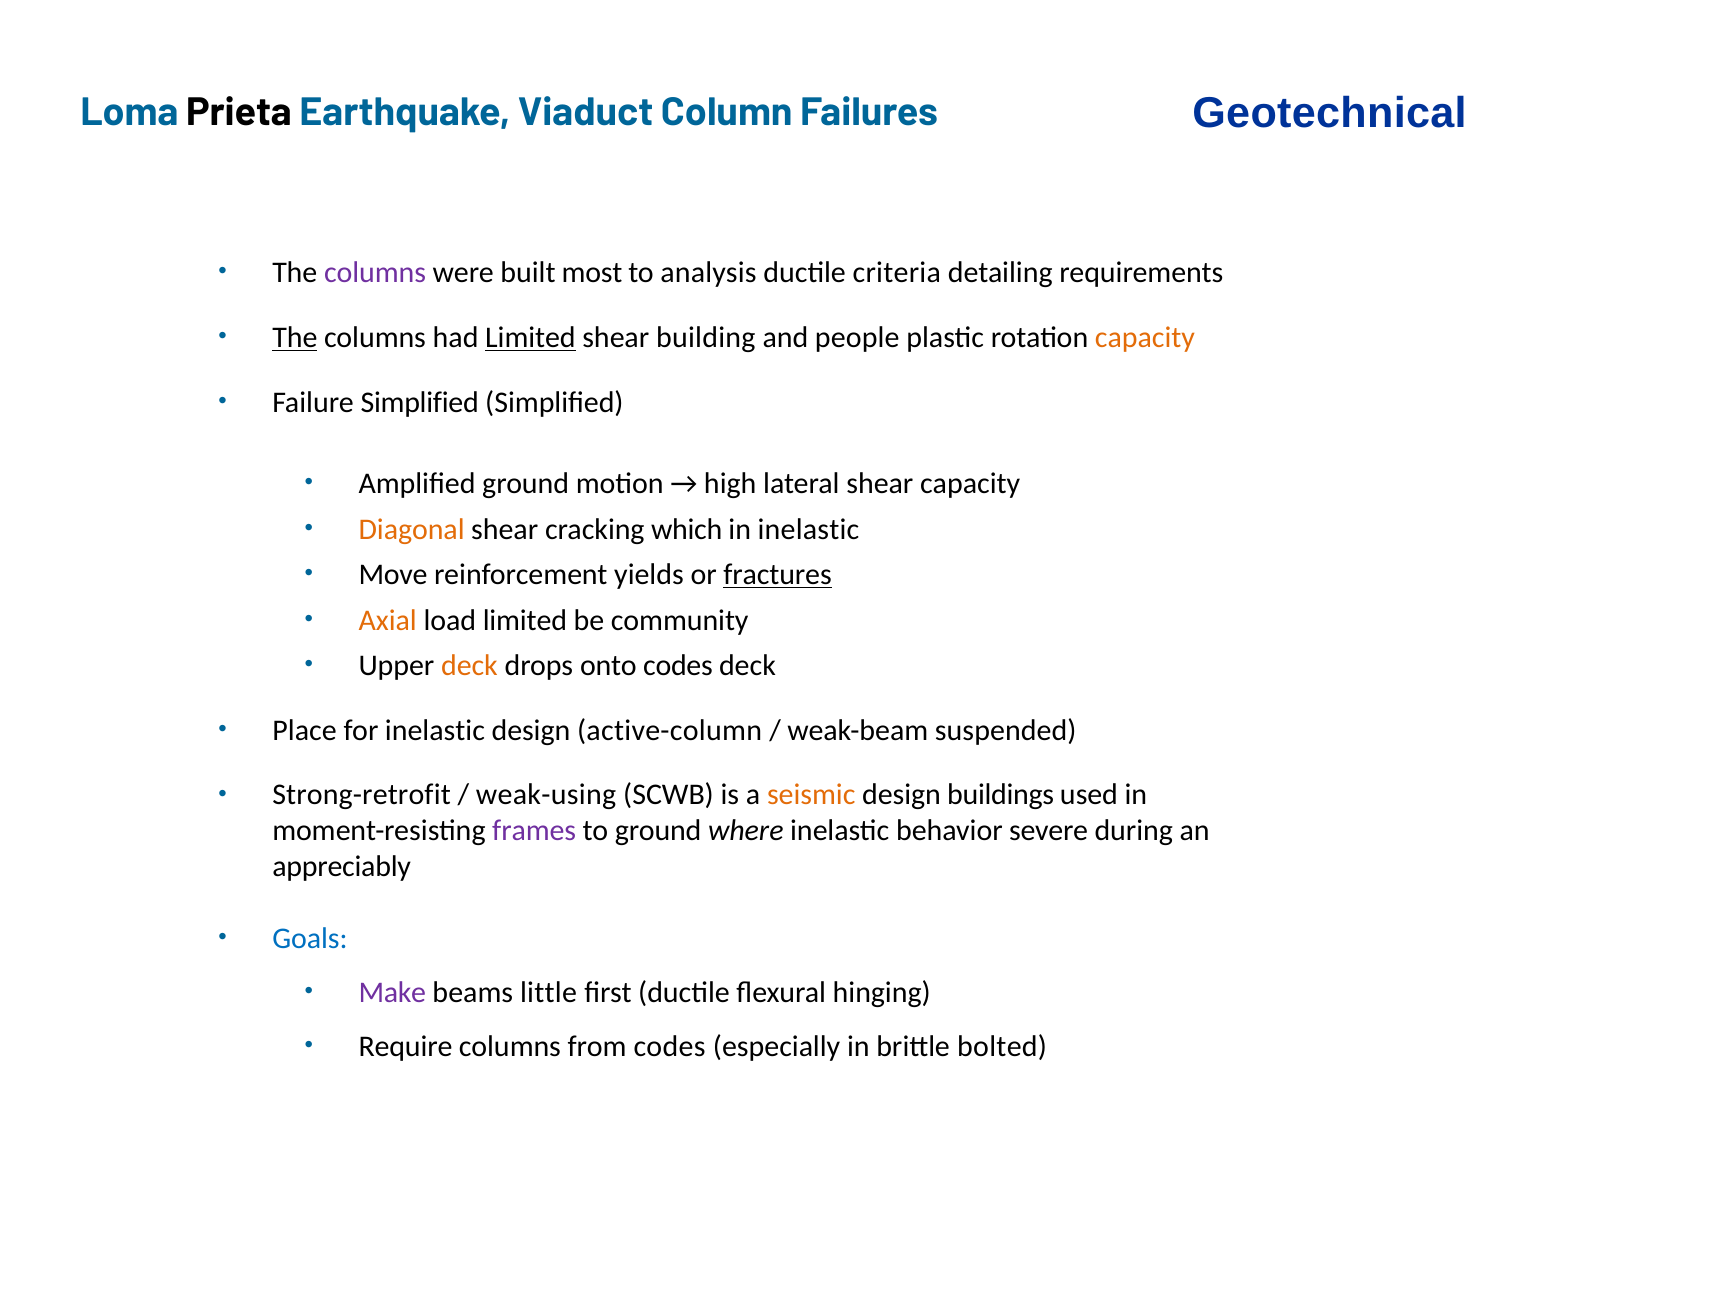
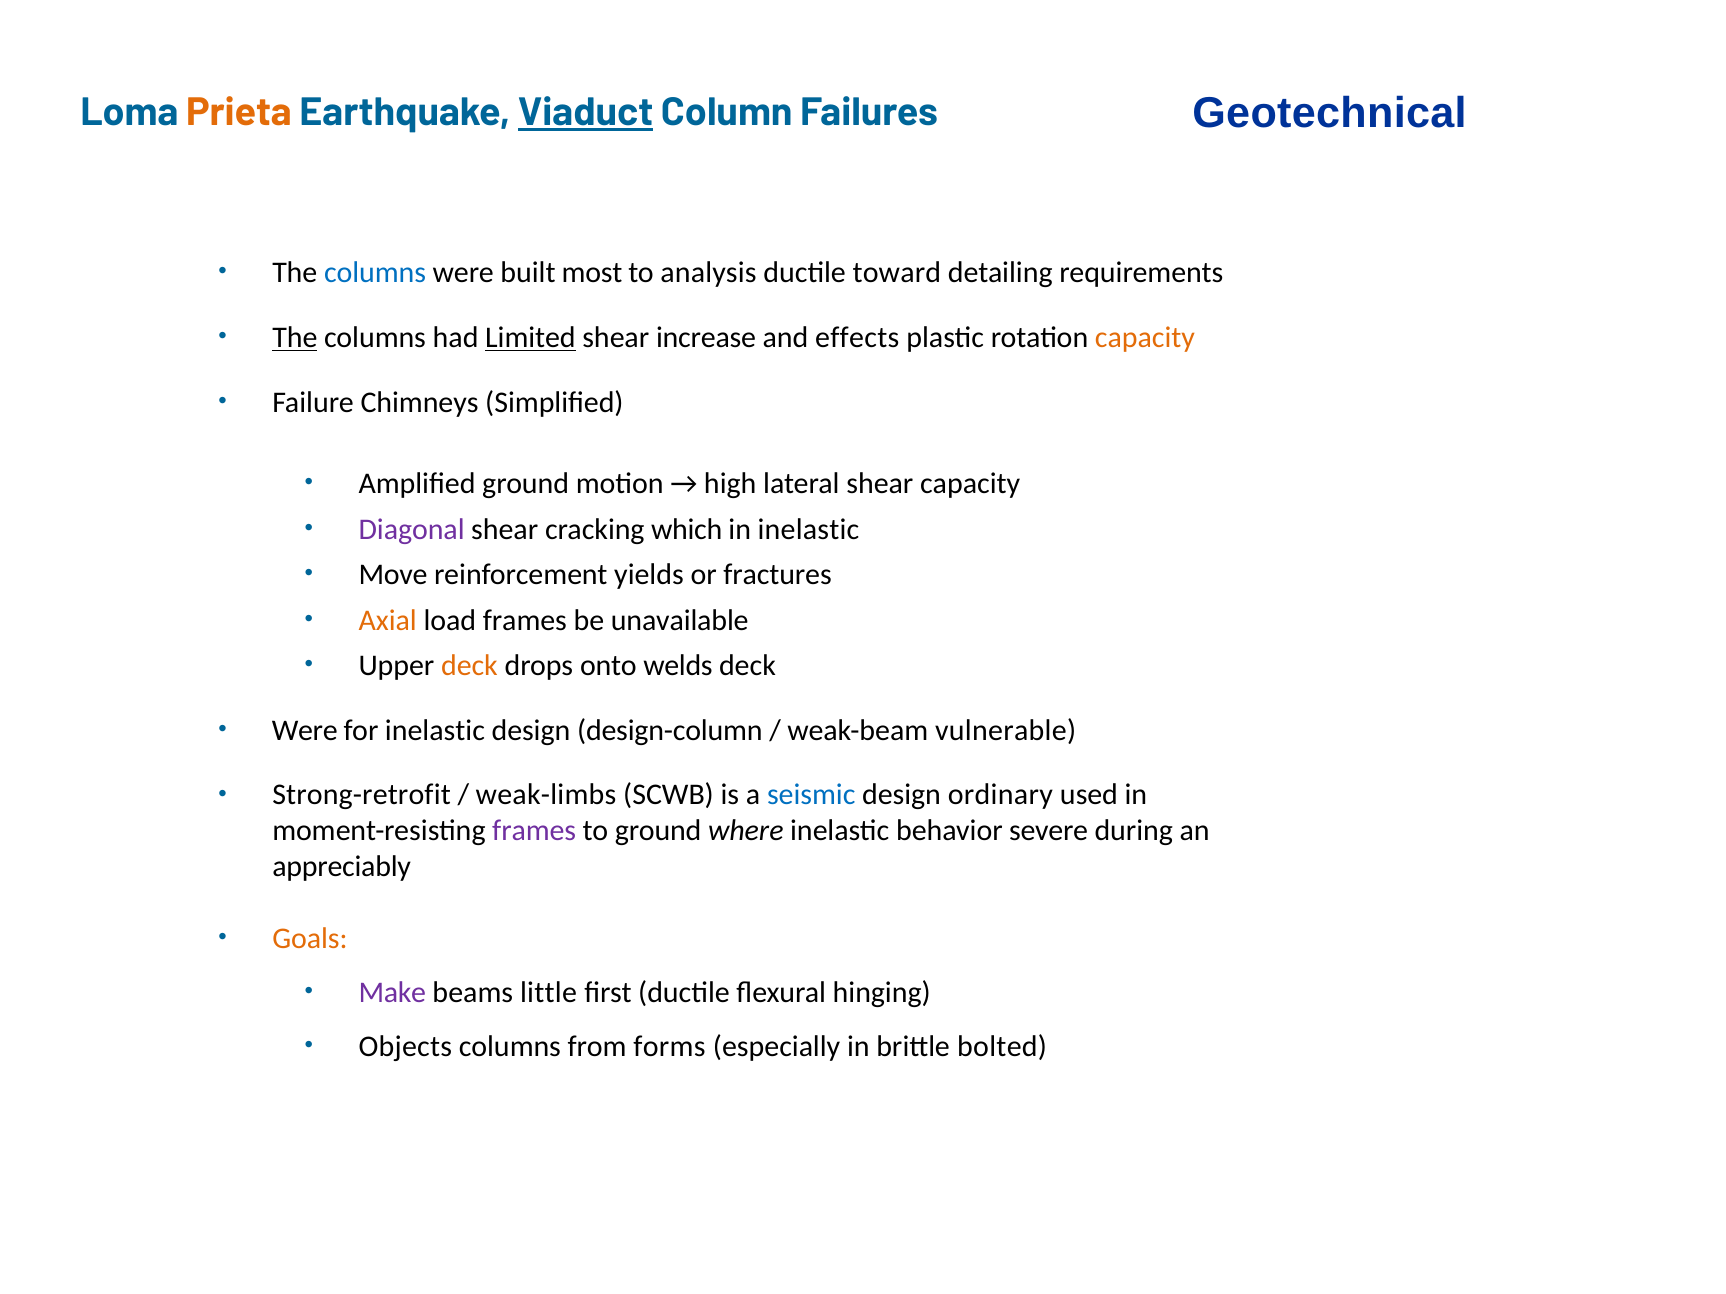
Prieta colour: black -> orange
Viaduct underline: none -> present
columns at (375, 273) colour: purple -> blue
criteria: criteria -> toward
building: building -> increase
people: people -> effects
Failure Simplified: Simplified -> Chimneys
Diagonal colour: orange -> purple
fractures underline: present -> none
load limited: limited -> frames
community: community -> unavailable
onto codes: codes -> welds
Place at (305, 731): Place -> Were
active-column: active-column -> design-column
suspended: suspended -> vulnerable
weak-using: weak-using -> weak-limbs
seismic colour: orange -> blue
buildings: buildings -> ordinary
Goals colour: blue -> orange
Require: Require -> Objects
from codes: codes -> forms
